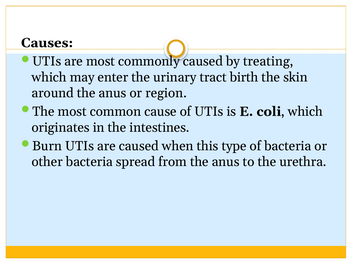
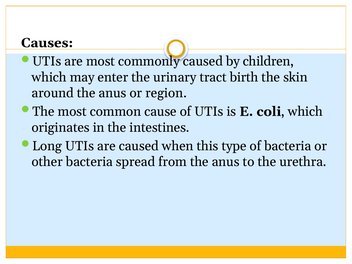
treating: treating -> children
Burn: Burn -> Long
